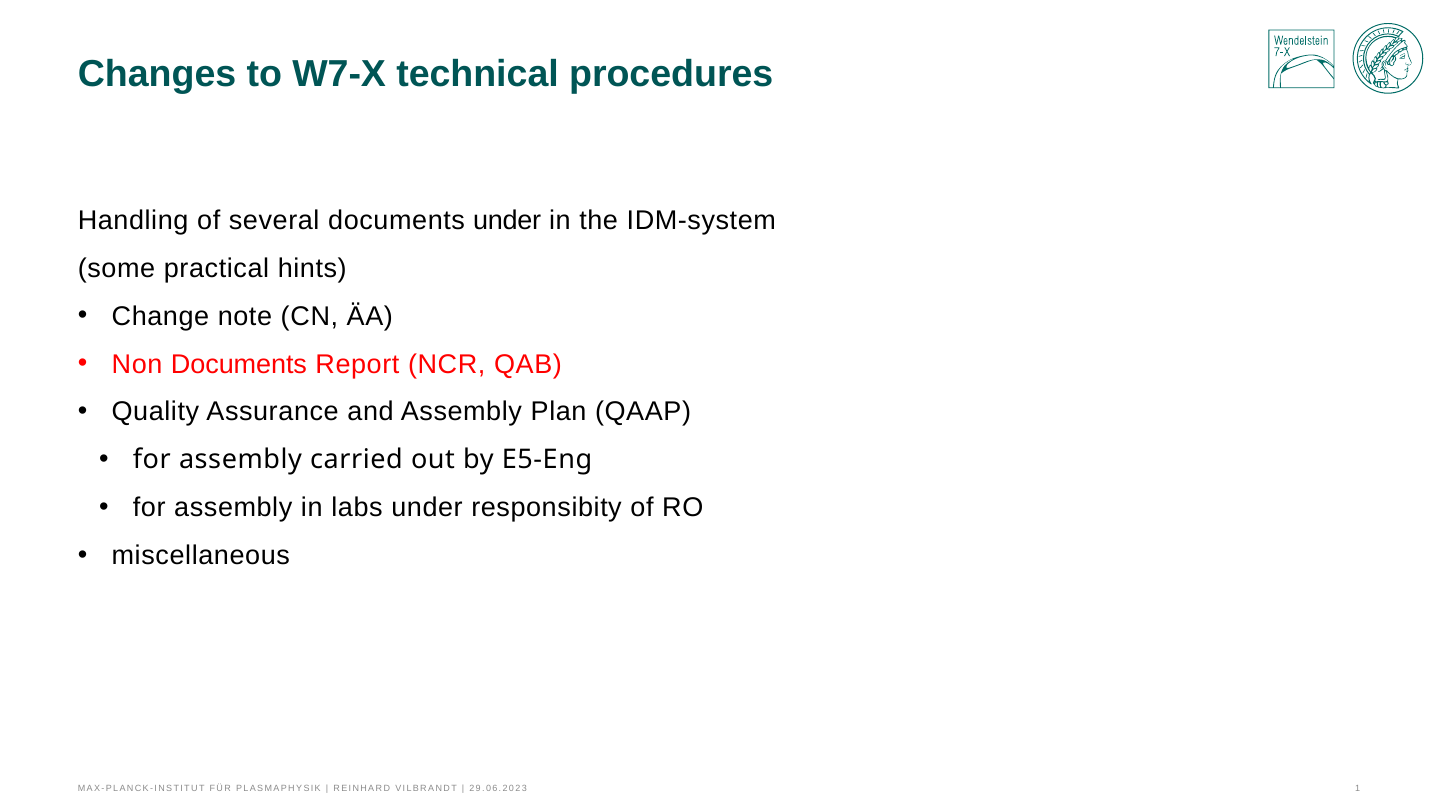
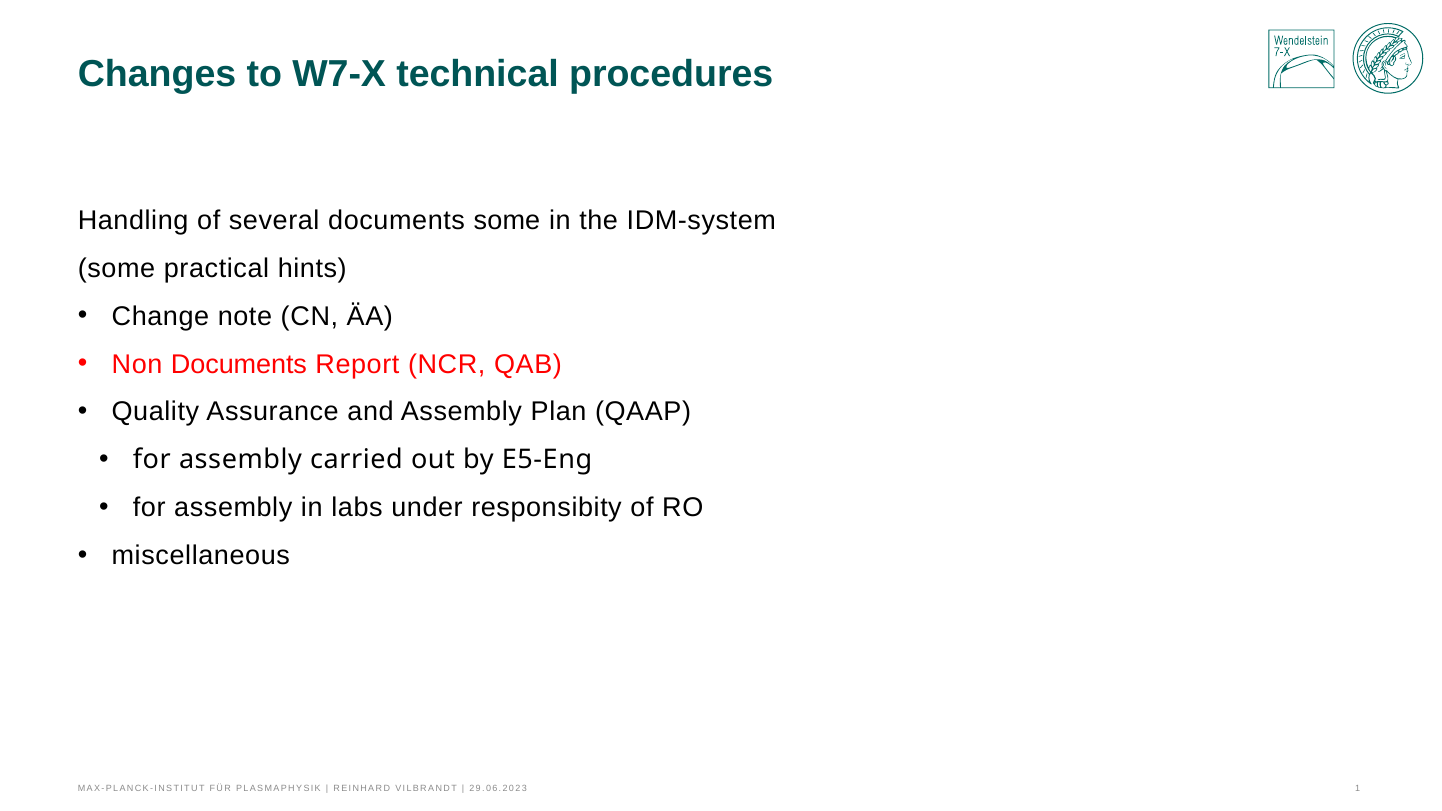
documents under: under -> some
